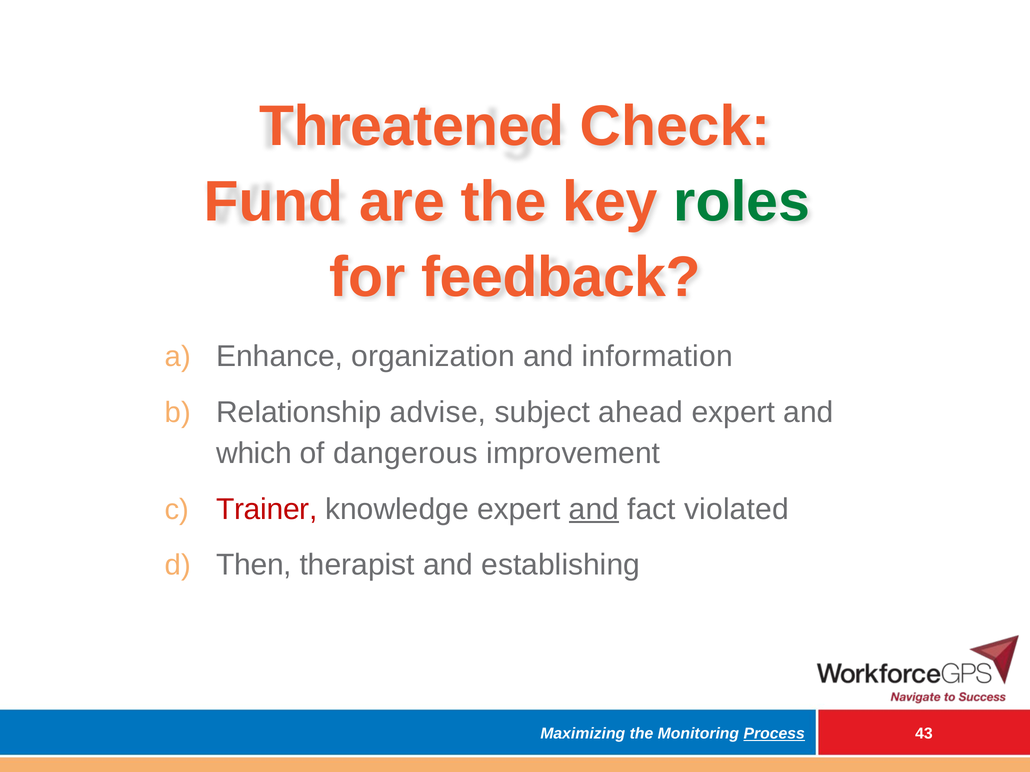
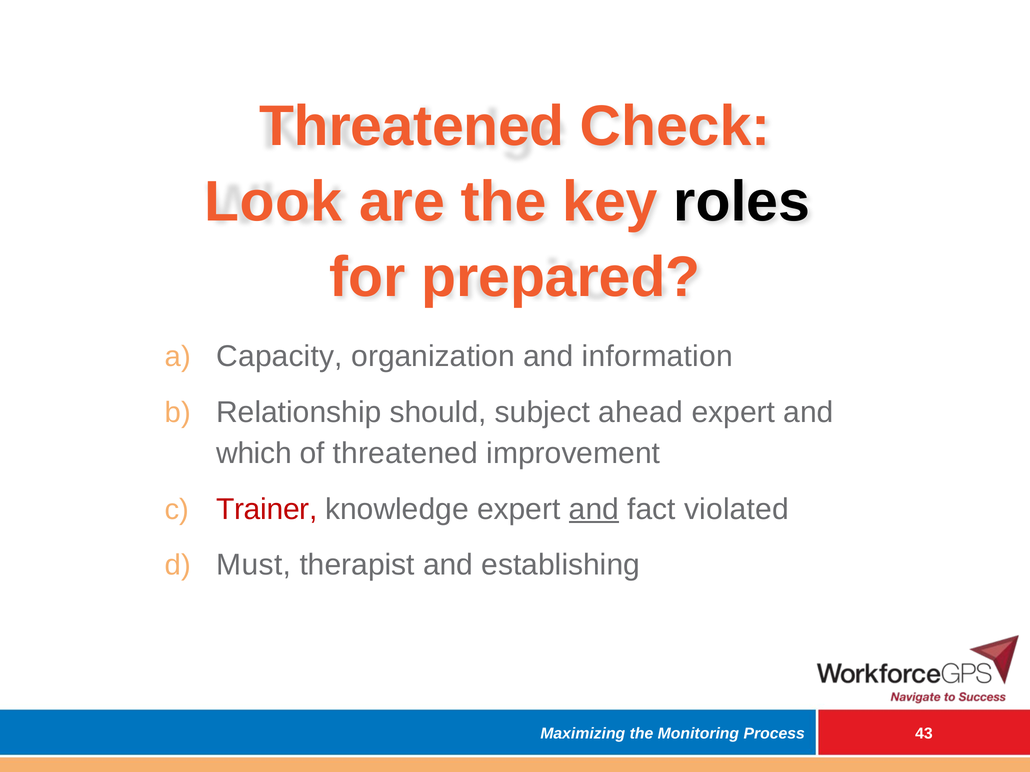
Fund: Fund -> Look
roles colour: green -> black
feedback: feedback -> prepared
Enhance: Enhance -> Capacity
advise: advise -> should
of dangerous: dangerous -> threatened
Then: Then -> Must
Process underline: present -> none
